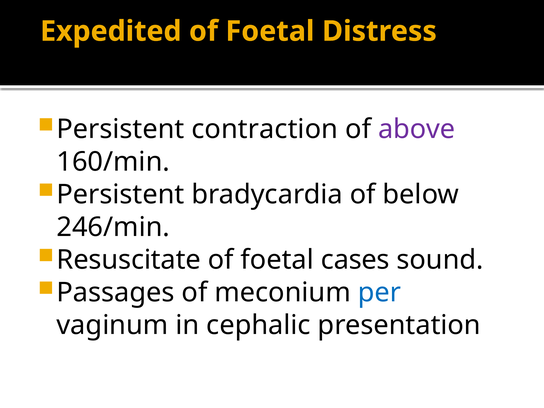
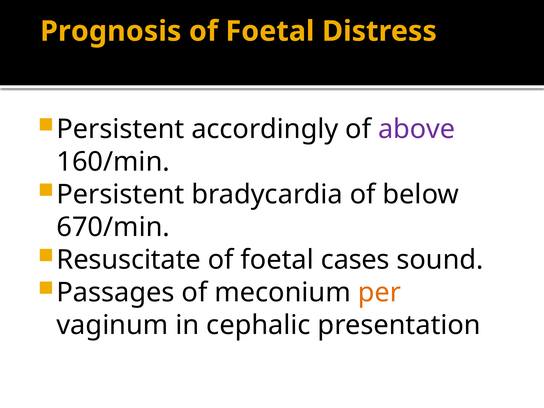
Expedited: Expedited -> Prognosis
contraction: contraction -> accordingly
246/min: 246/min -> 670/min
per colour: blue -> orange
